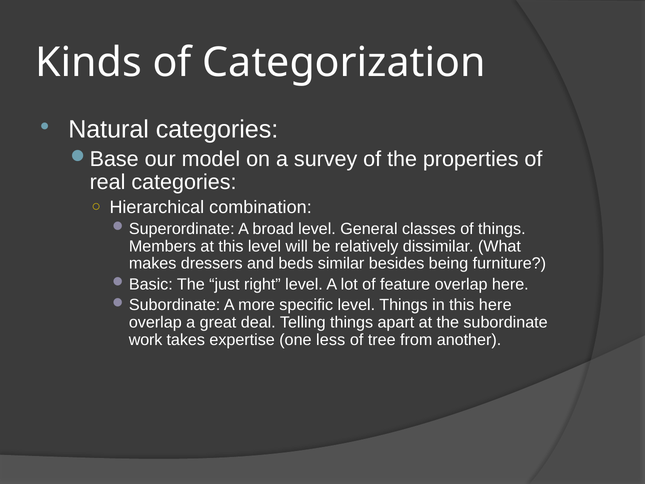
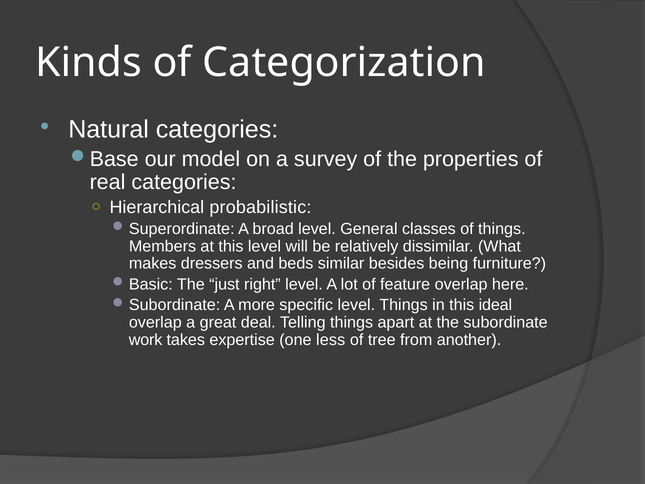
combination: combination -> probabilistic
this here: here -> ideal
